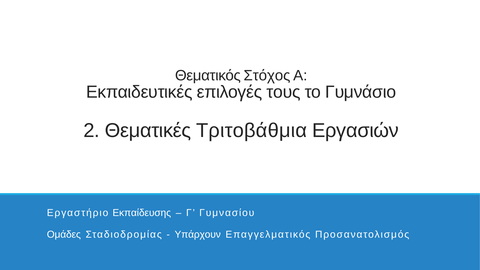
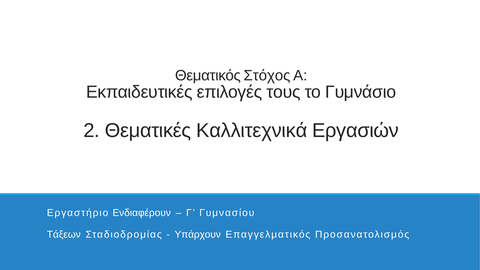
Τριτοβάθμια: Τριτοβάθμια -> Καλλιτεχνικά
Εκπαίδευσης: Εκπαίδευσης -> Ενδιαφέρουν
Ομάδες: Ομάδες -> Τάξεων
